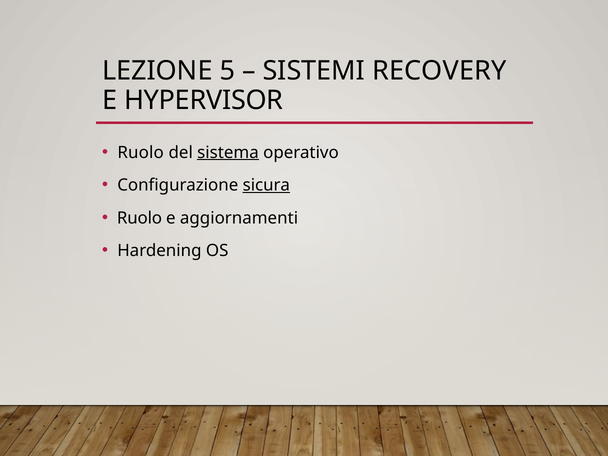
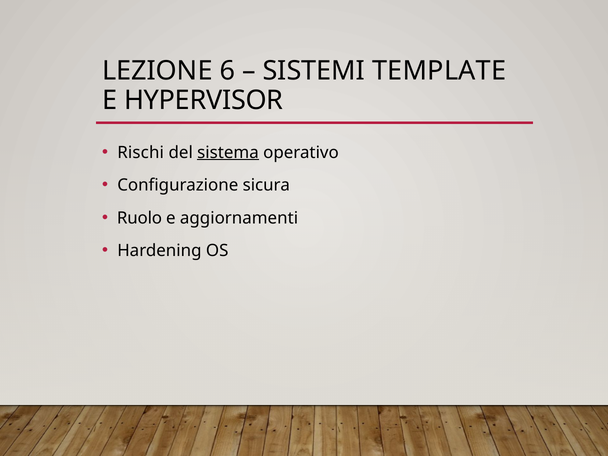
5: 5 -> 6
RECOVERY: RECOVERY -> TEMPLATE
Ruolo at (141, 152): Ruolo -> Rischi
sicura underline: present -> none
